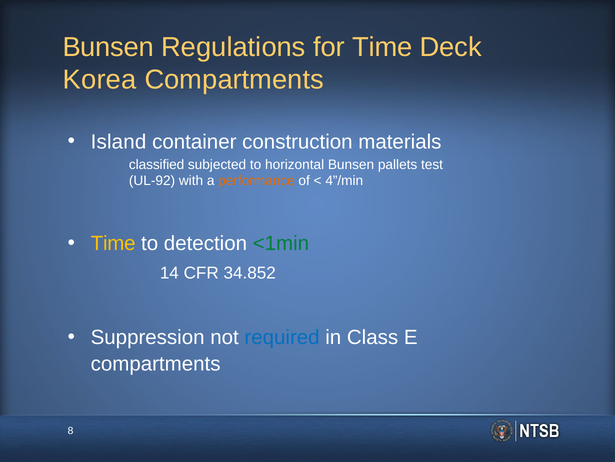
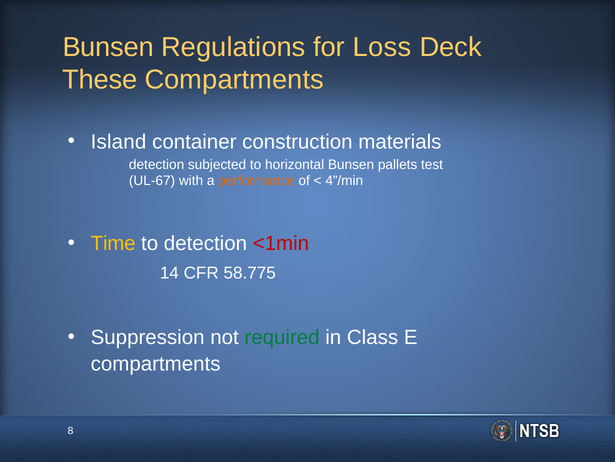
for Time: Time -> Loss
Korea: Korea -> These
classified at (157, 164): classified -> detection
UL-92: UL-92 -> UL-67
<1min colour: green -> red
34.852: 34.852 -> 58.775
required colour: blue -> green
